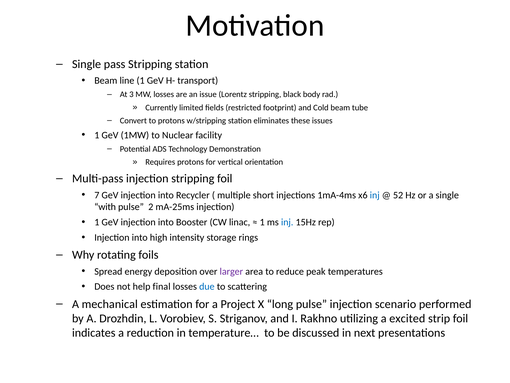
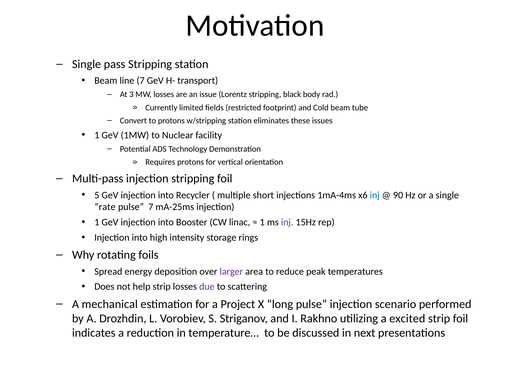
line 1: 1 -> 7
7: 7 -> 5
52: 52 -> 90
with: with -> rate
pulse 2: 2 -> 7
inj at (287, 222) colour: blue -> purple
help final: final -> strip
due colour: blue -> purple
